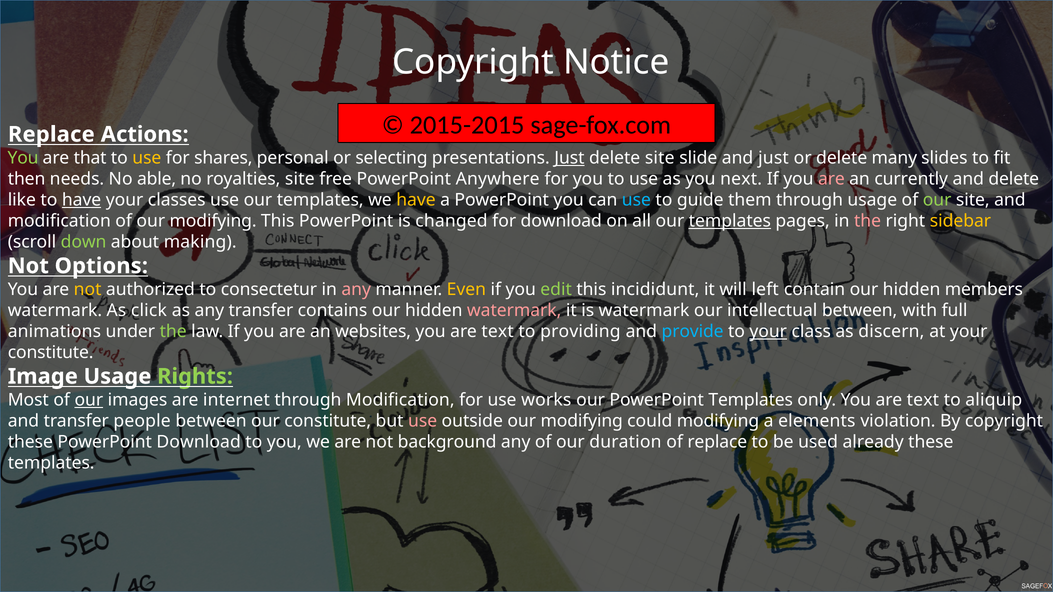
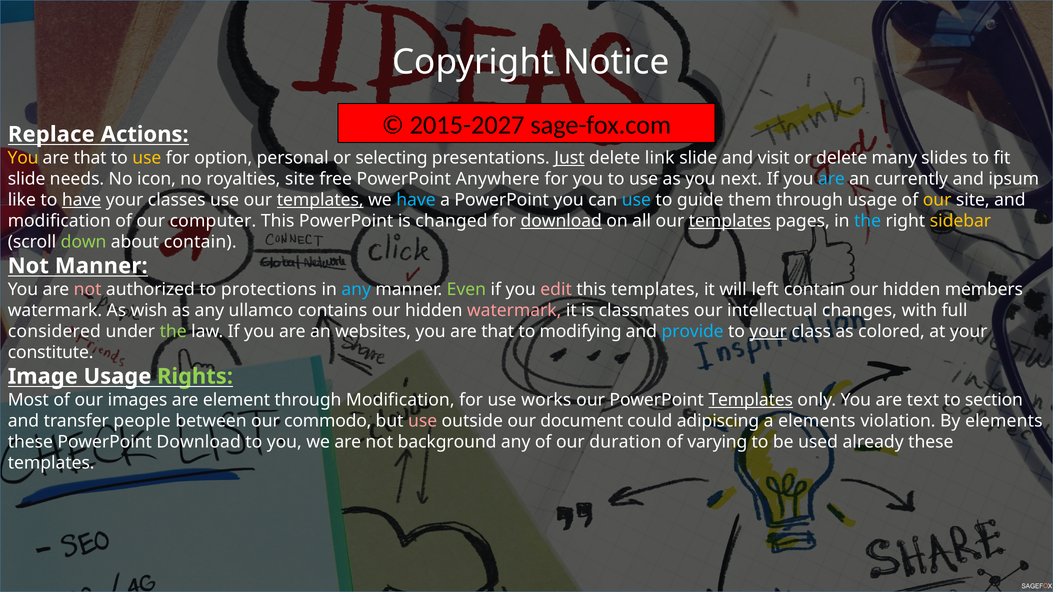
2015-2015: 2015-2015 -> 2015-2027
You at (23, 158) colour: light green -> yellow
shares: shares -> option
delete site: site -> link
and just: just -> visit
then at (27, 179): then -> slide
able: able -> icon
are at (831, 179) colour: pink -> light blue
and delete: delete -> ipsum
templates at (320, 200) underline: none -> present
have at (416, 200) colour: yellow -> light blue
our at (937, 200) colour: light green -> yellow
of our modifying: modifying -> computer
download at (561, 221) underline: none -> present
the at (868, 221) colour: pink -> light blue
about making: making -> contain
Not Options: Options -> Manner
not at (88, 289) colour: yellow -> pink
consectetur: consectetur -> protections
any at (356, 289) colour: pink -> light blue
Even colour: yellow -> light green
edit colour: light green -> pink
this incididunt: incididunt -> templates
click: click -> wish
any transfer: transfer -> ullamco
is watermark: watermark -> classmates
intellectual between: between -> changes
animations: animations -> considered
text at (498, 332): text -> that
providing: providing -> modifying
discern: discern -> colored
our at (89, 400) underline: present -> none
internet: internet -> element
Templates at (751, 400) underline: none -> present
aliquip: aliquip -> section
our constitute: constitute -> commodo
outside our modifying: modifying -> document
could modifying: modifying -> adipiscing
By copyright: copyright -> elements
of replace: replace -> varying
